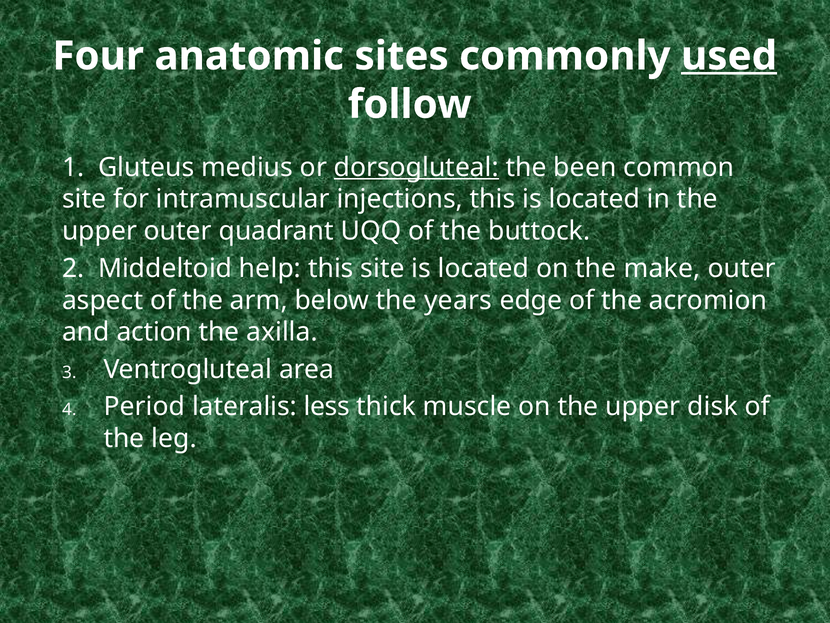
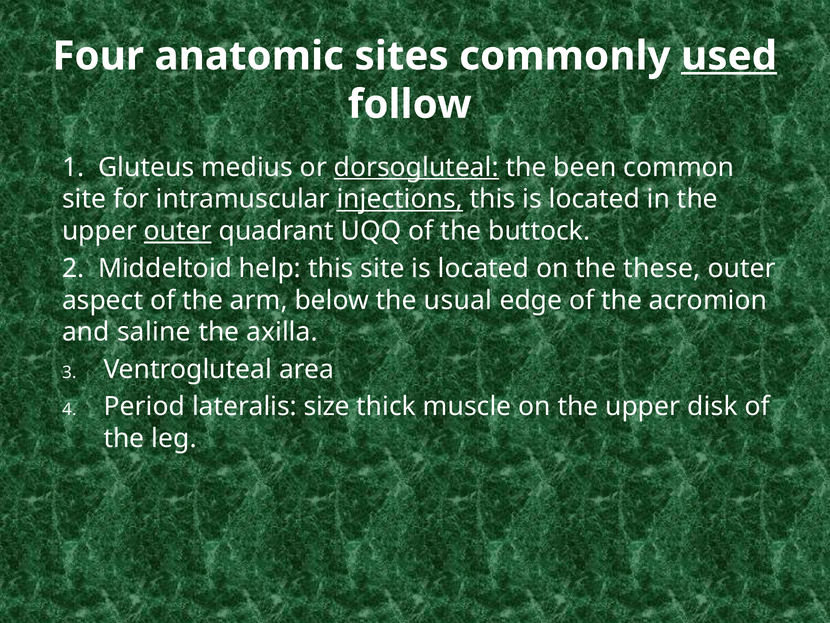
injections underline: none -> present
outer at (178, 231) underline: none -> present
make: make -> these
years: years -> usual
action: action -> saline
less: less -> size
